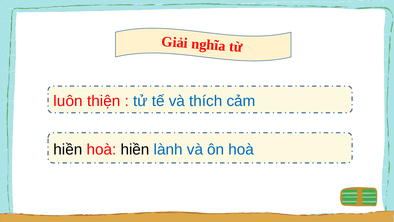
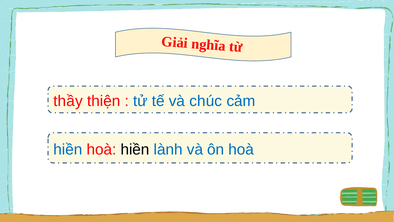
luôn: luôn -> thầy
thích: thích -> chúc
hiền at (68, 149) colour: black -> blue
